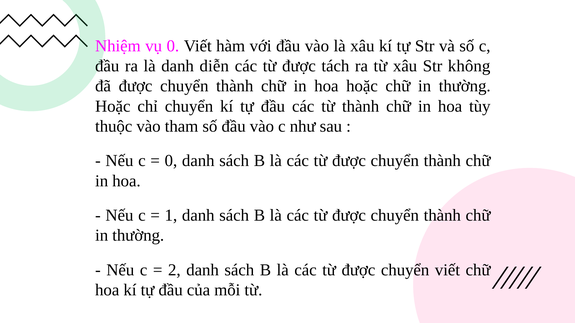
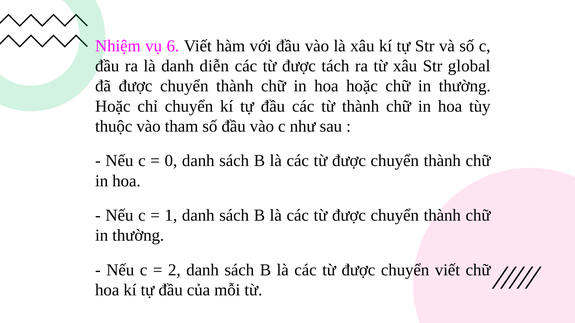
vụ 0: 0 -> 6
không: không -> global
